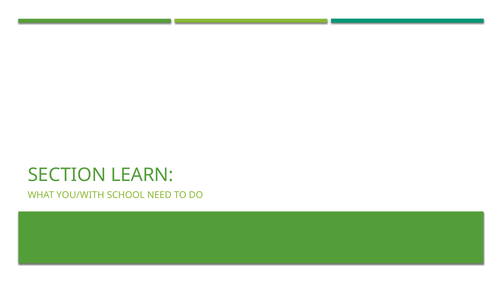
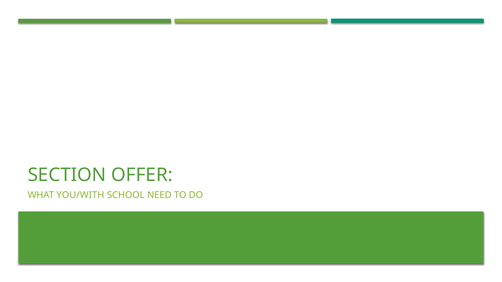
LEARN: LEARN -> OFFER
